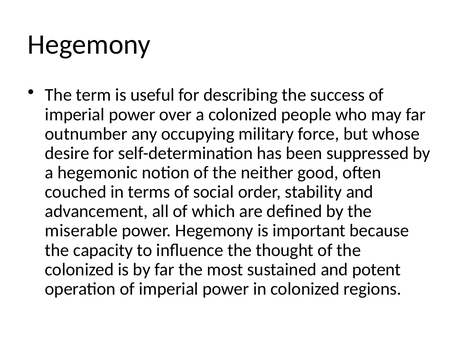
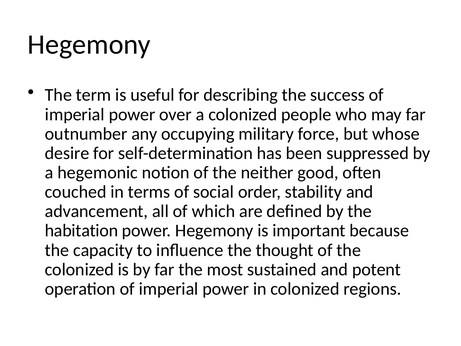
miserable: miserable -> habitation
